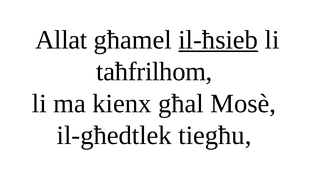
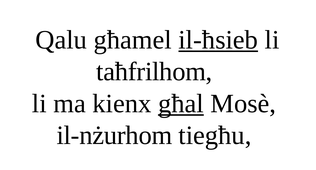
Allat: Allat -> Qalu
għal underline: none -> present
il-għedtlek: il-għedtlek -> il-nżurhom
